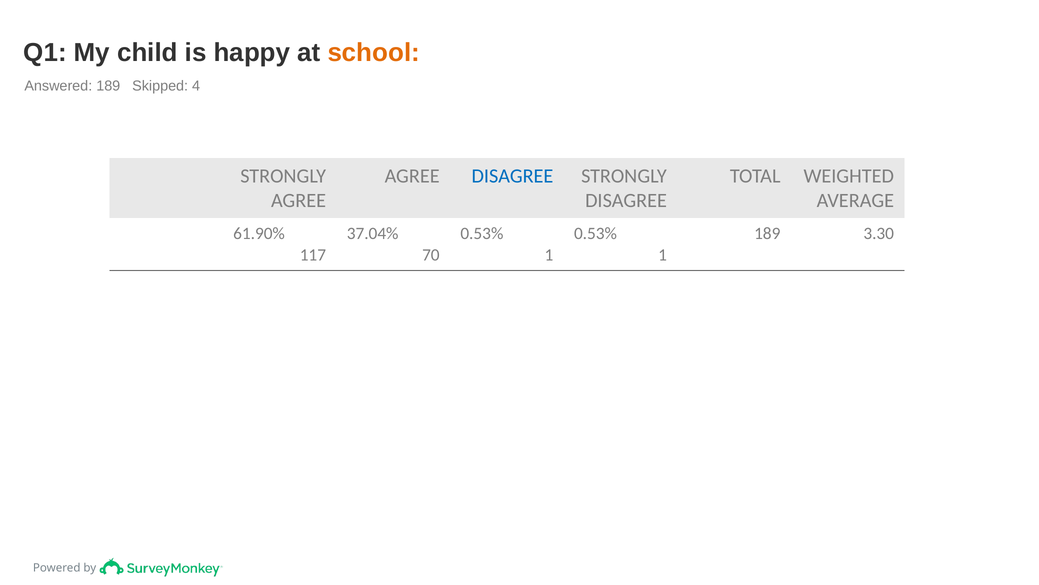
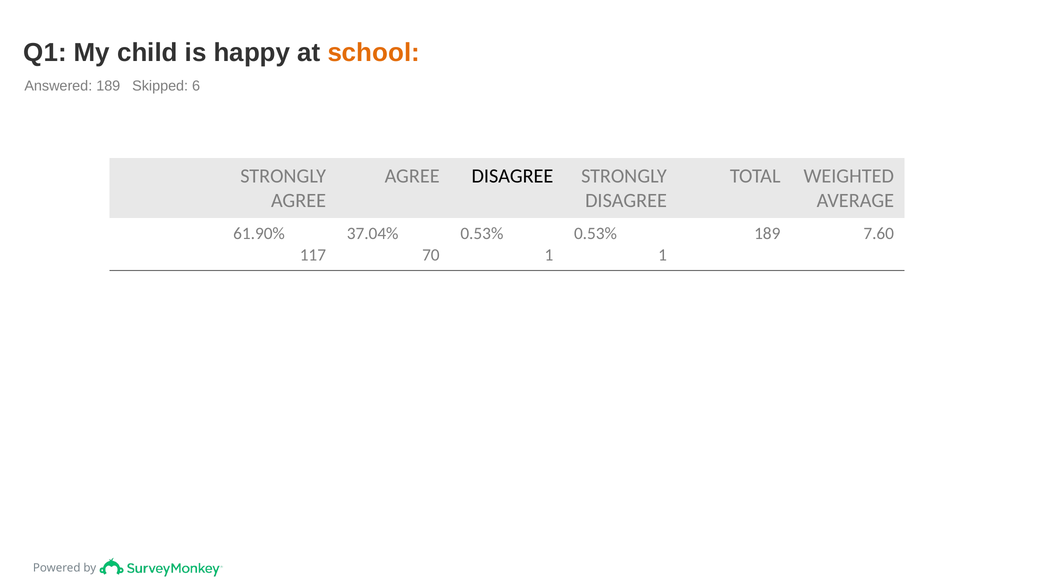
4: 4 -> 6
DISAGREE at (512, 176) colour: blue -> black
3.30: 3.30 -> 7.60
